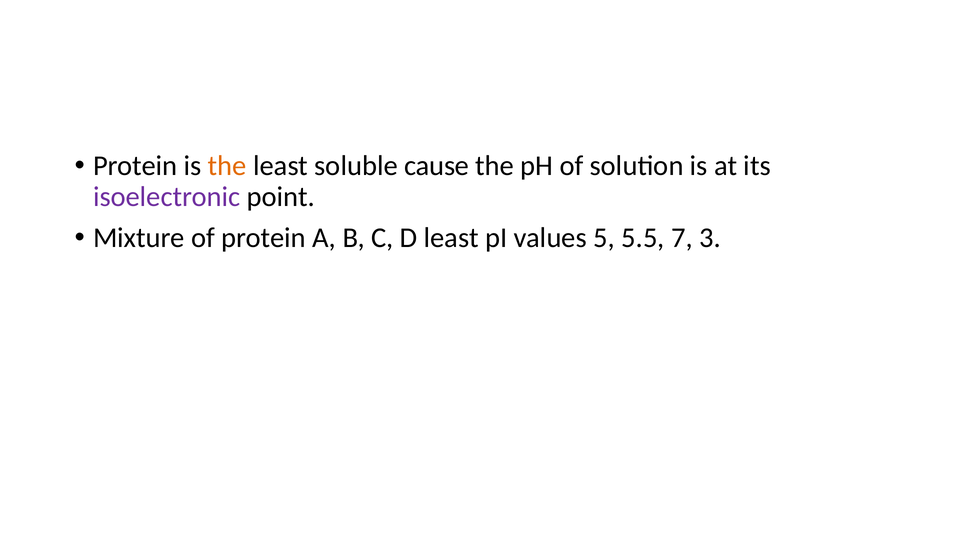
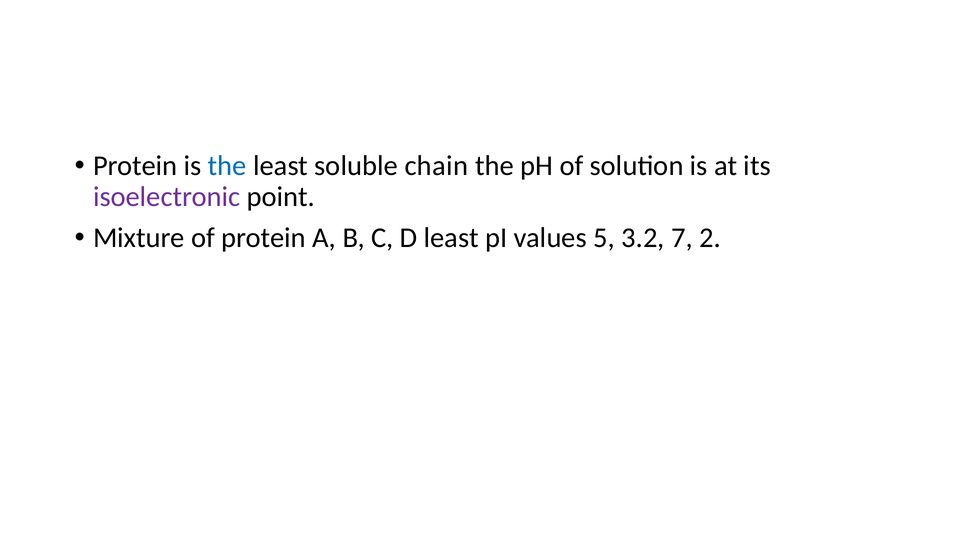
the at (227, 166) colour: orange -> blue
cause: cause -> chain
5.5: 5.5 -> 3.2
3: 3 -> 2
